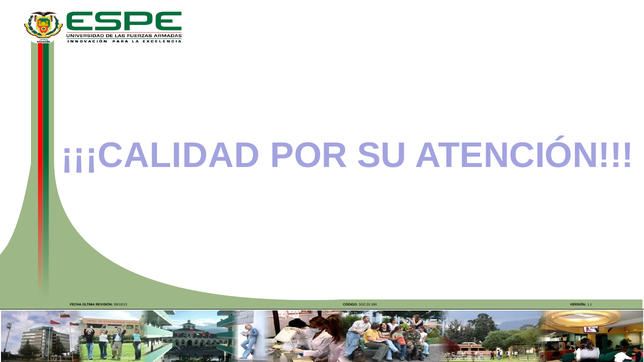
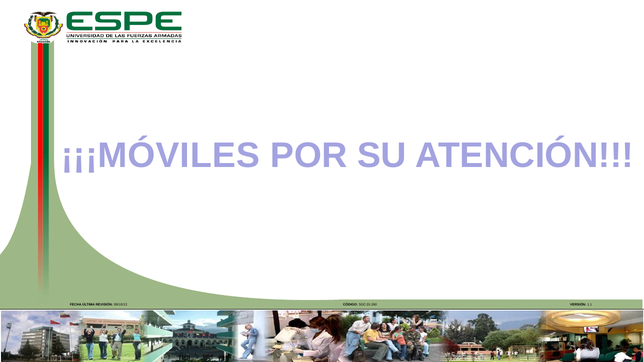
¡¡¡CALIDAD: ¡¡¡CALIDAD -> ¡¡¡MÓVILES
